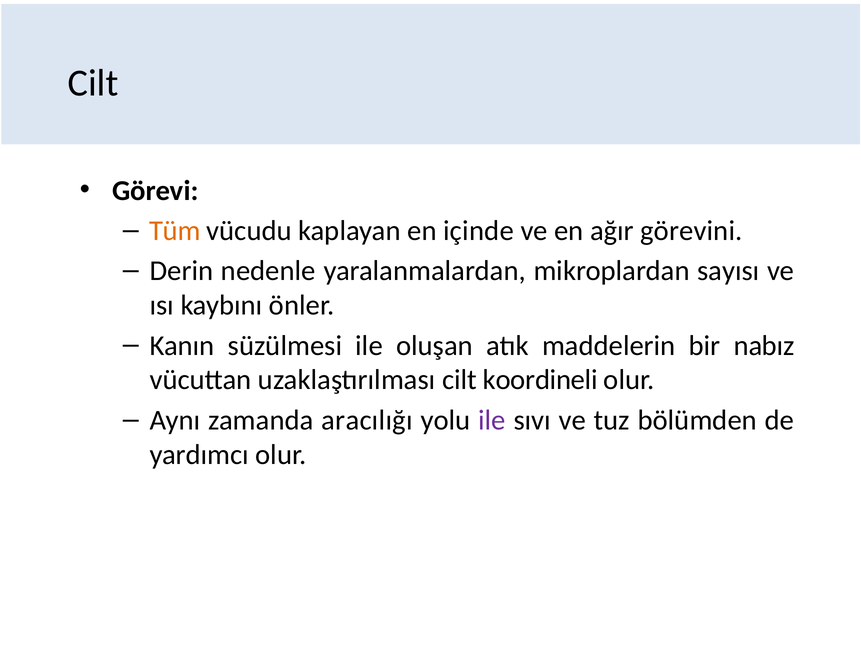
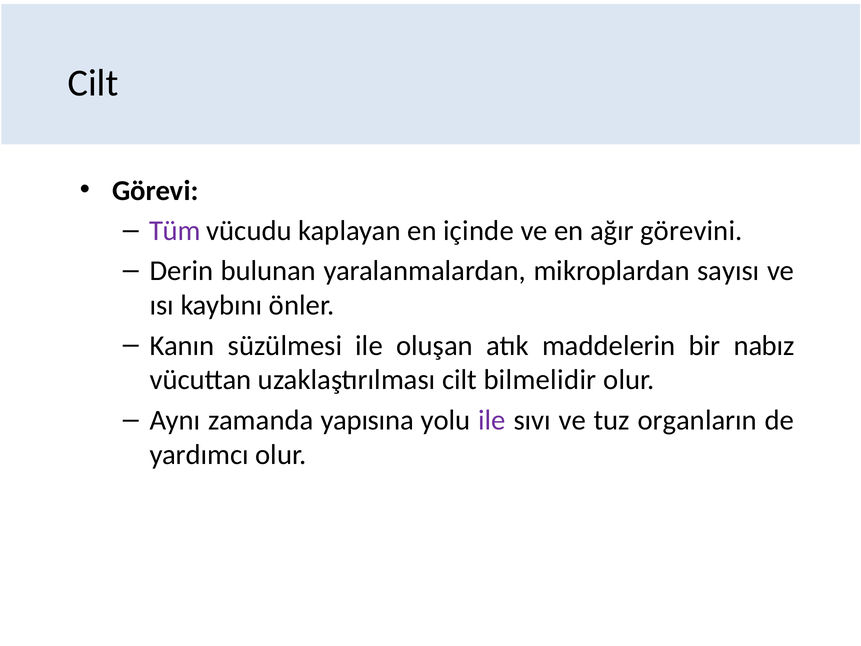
Tüm colour: orange -> purple
nedenle: nedenle -> bulunan
koordineli: koordineli -> bilmelidir
aracılığı: aracılığı -> yapısına
bölümden: bölümden -> organların
